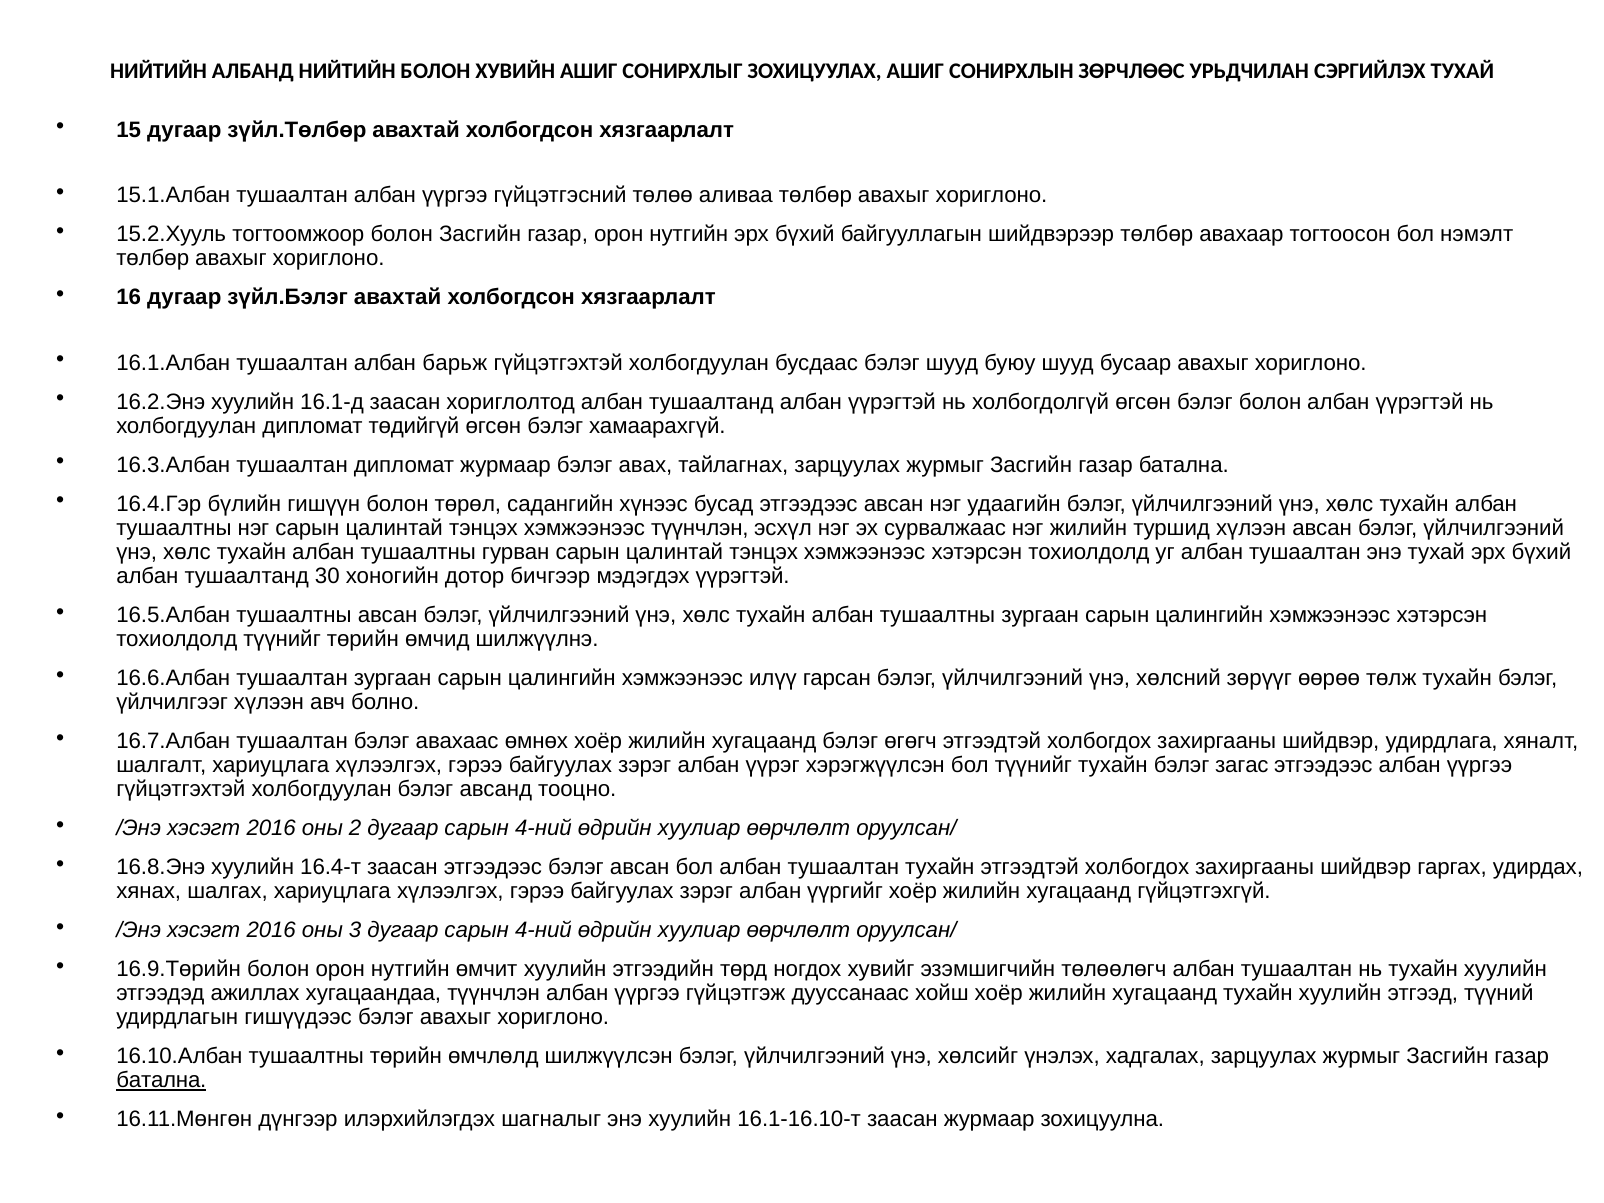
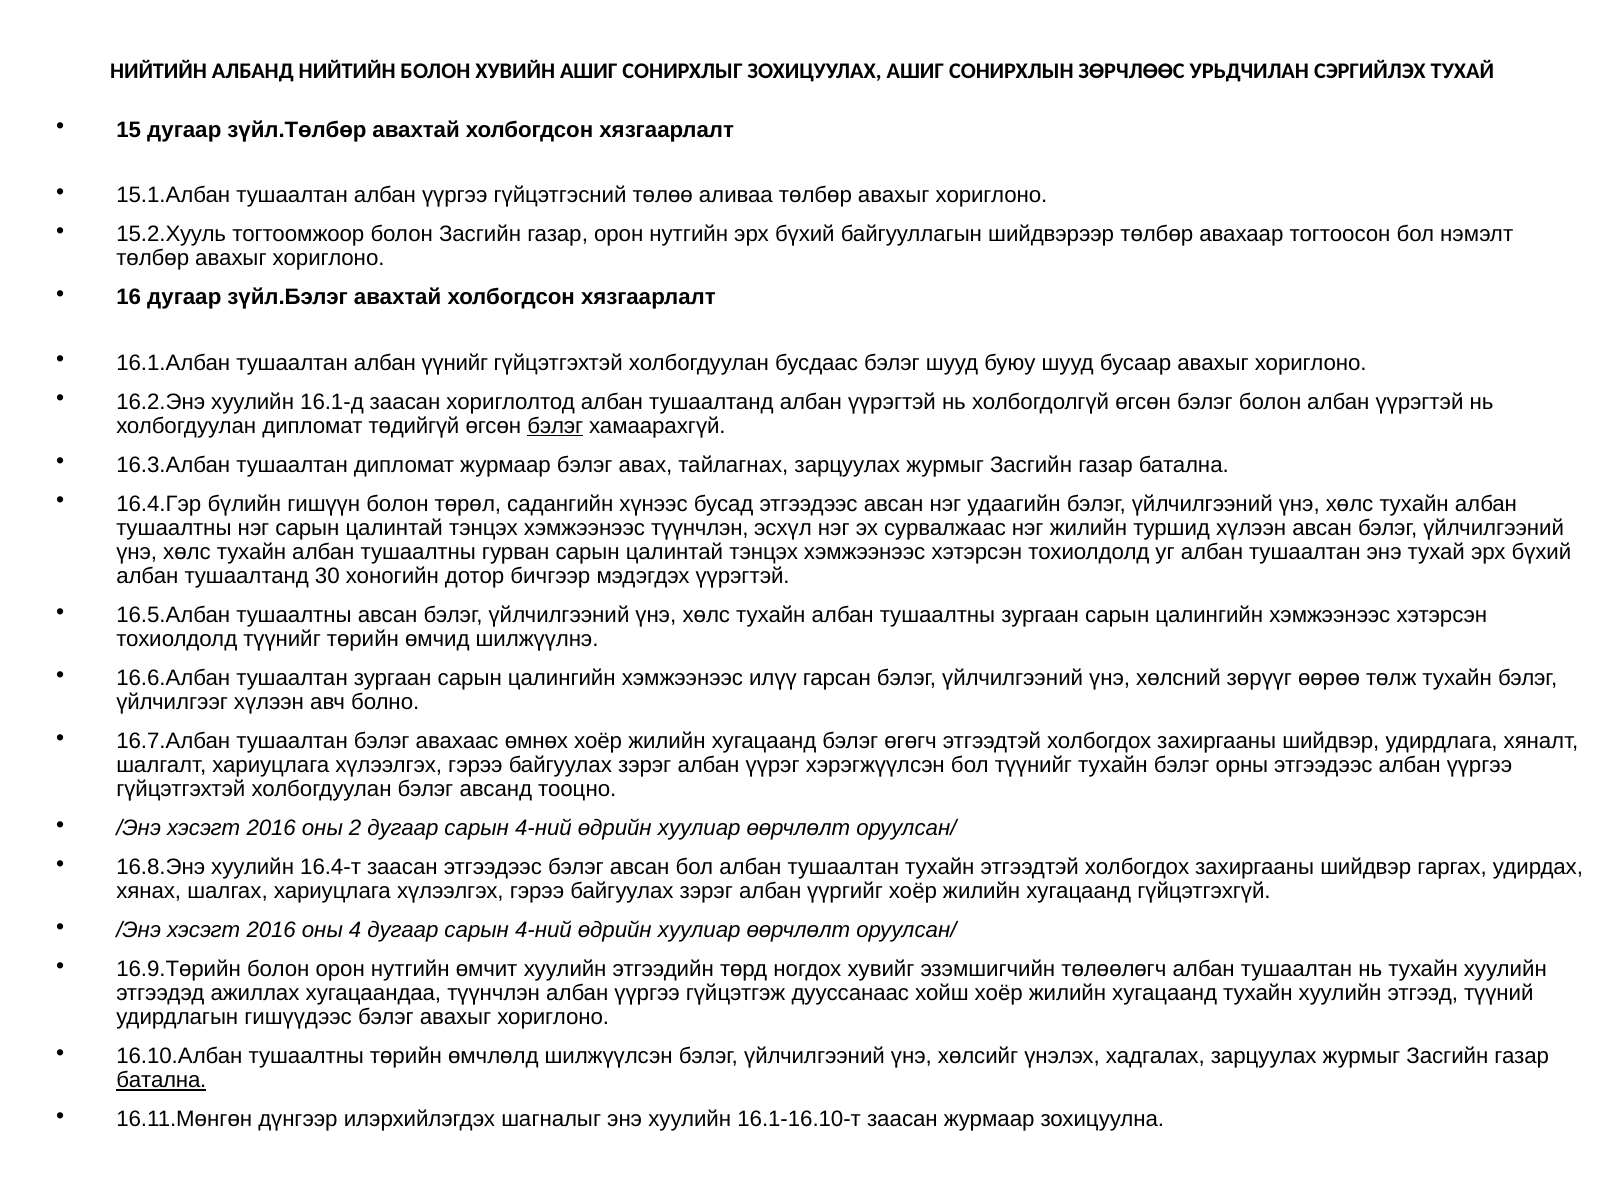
барьж: барьж -> үүнийг
бэлэг at (555, 426) underline: none -> present
загас: загас -> орны
3: 3 -> 4
